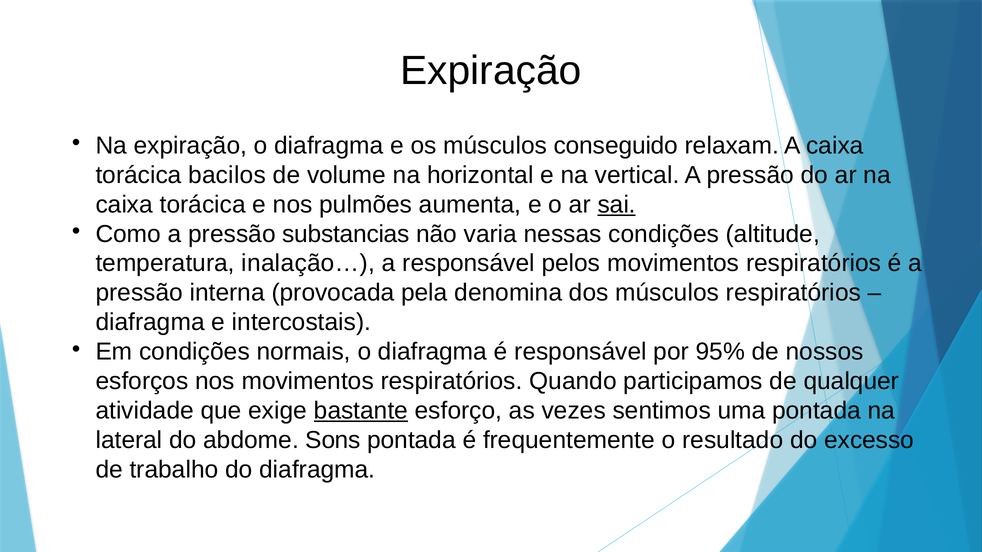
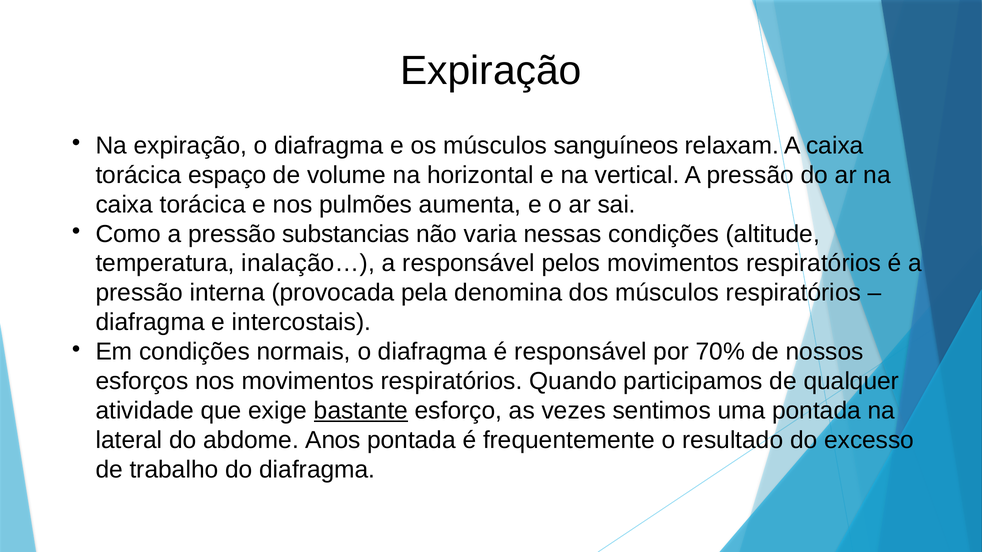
conseguido: conseguido -> sanguíneos
bacilos: bacilos -> espaço
sai underline: present -> none
95%: 95% -> 70%
Sons: Sons -> Anos
